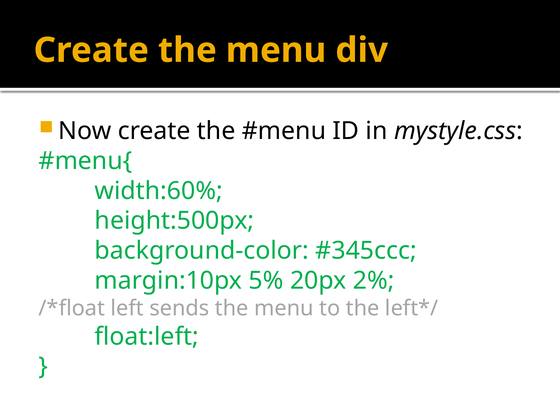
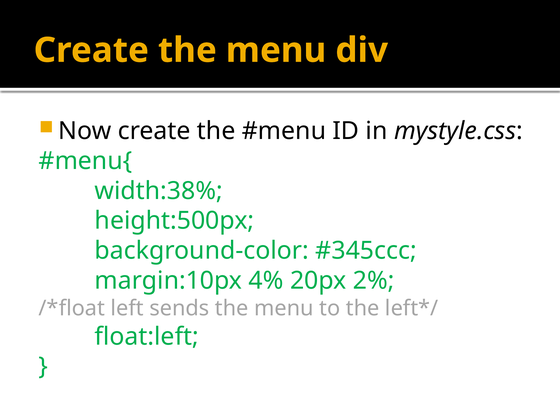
width:60%: width:60% -> width:38%
5%: 5% -> 4%
